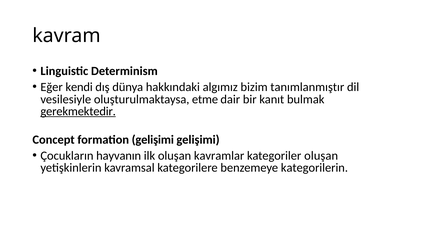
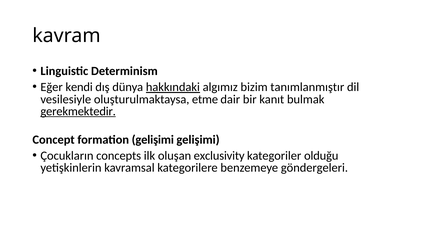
hakkındaki underline: none -> present
hayvanın: hayvanın -> concepts
kavramlar: kavramlar -> exclusivity
kategoriler oluşan: oluşan -> olduğu
kategorilerin: kategorilerin -> göndergeleri
